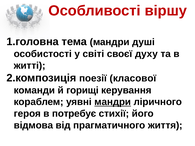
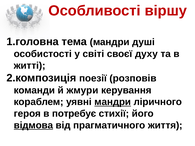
класової: класової -> розповів
горищі: горищі -> жмури
відмова underline: none -> present
